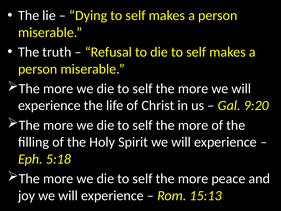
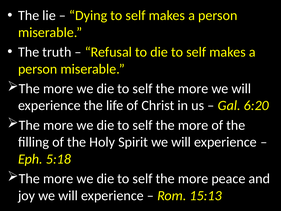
9:20: 9:20 -> 6:20
